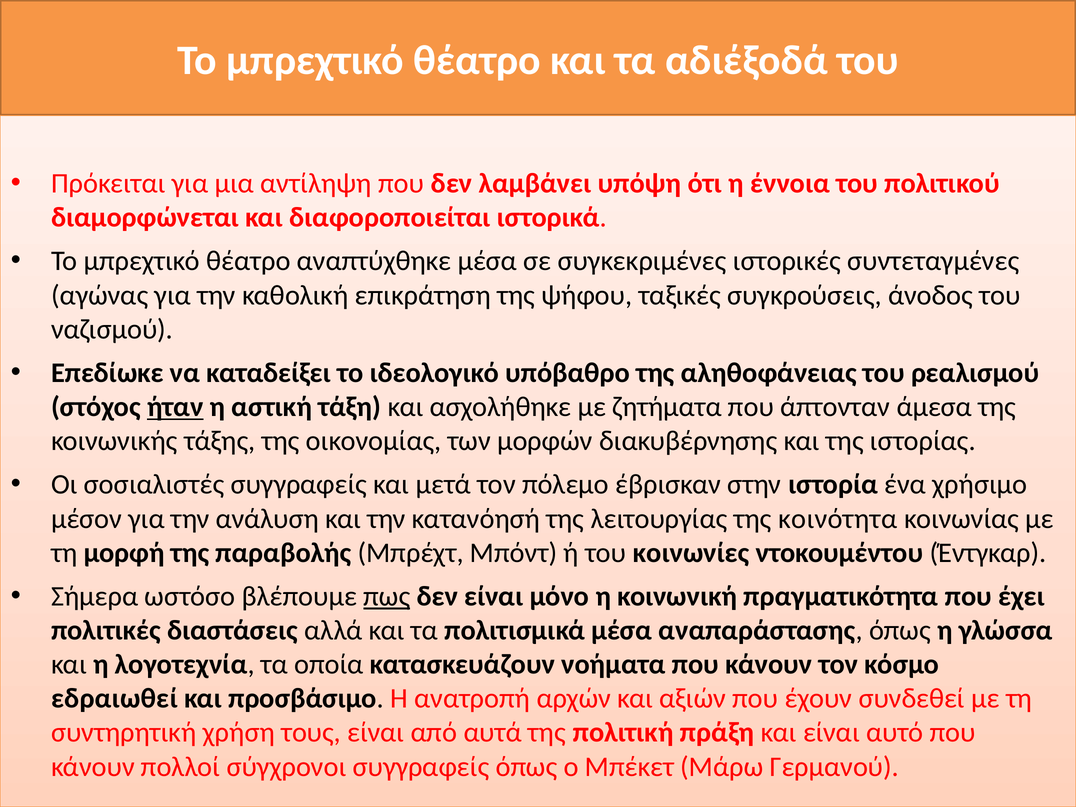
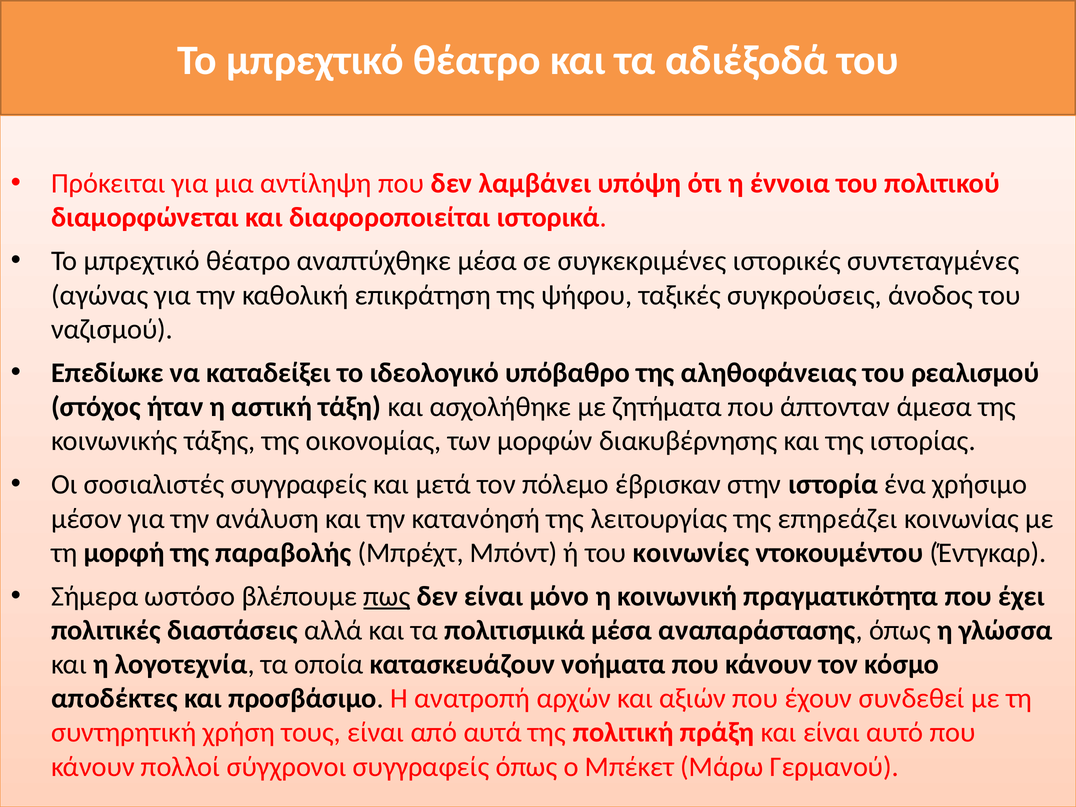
ήταν underline: present -> none
κοινότητα: κοινότητα -> επηρεάζει
εδραιωθεί: εδραιωθεί -> αποδέκτες
